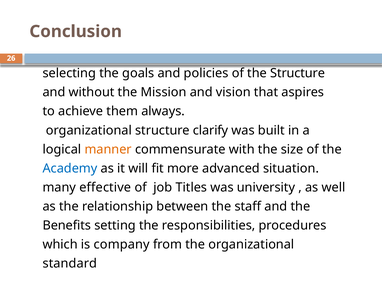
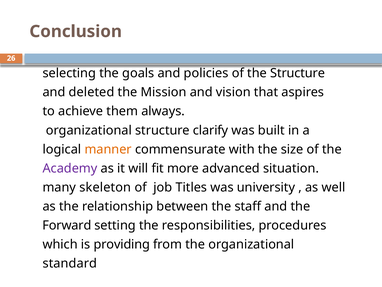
without: without -> deleted
Academy colour: blue -> purple
effective: effective -> skeleton
Benefits: Benefits -> Forward
company: company -> providing
